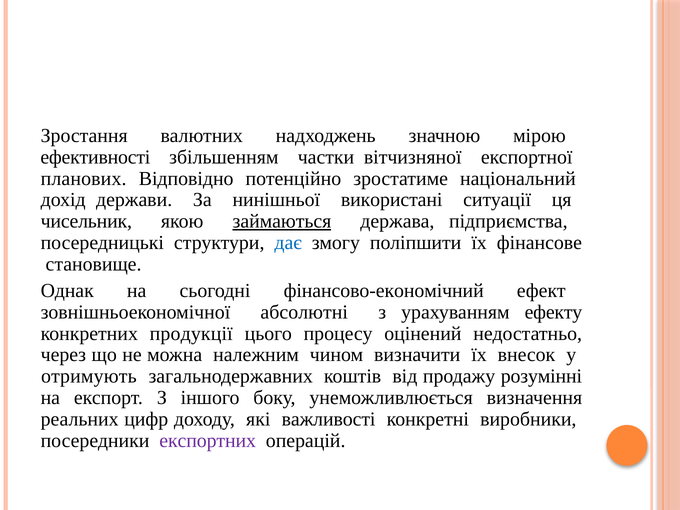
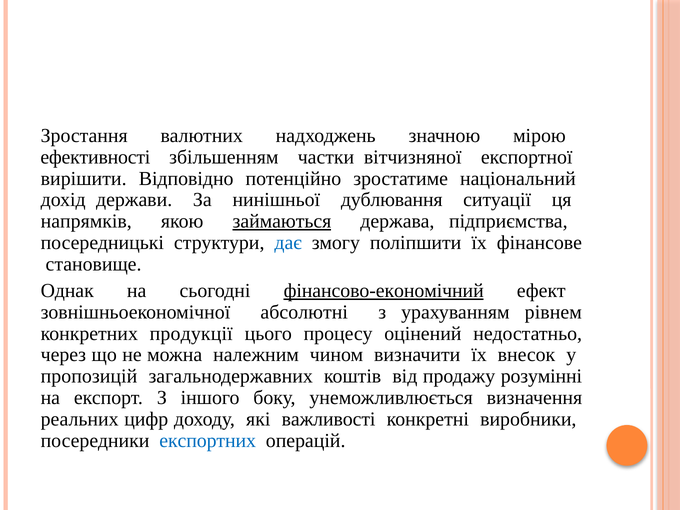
планових: планових -> вирішити
використані: використані -> дублювання
чисельник: чисельник -> напрямків
фінансово-економічний underline: none -> present
ефекту: ефекту -> рівнем
отримують: отримують -> пропозицій
експортних colour: purple -> blue
